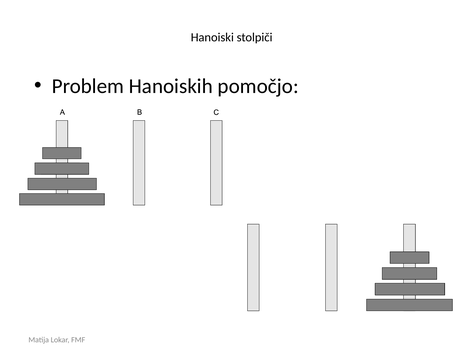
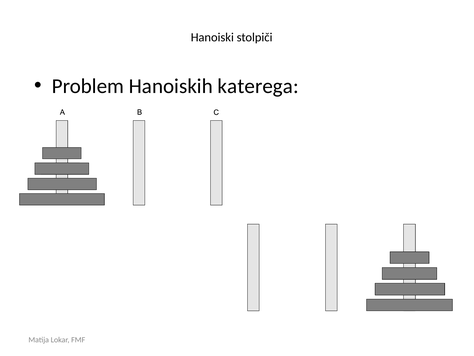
pomočjo: pomočjo -> katerega
